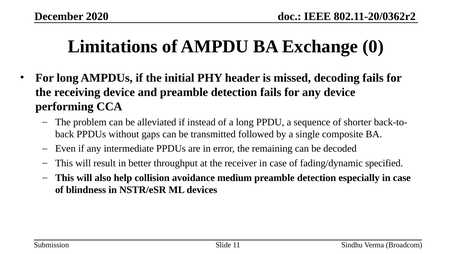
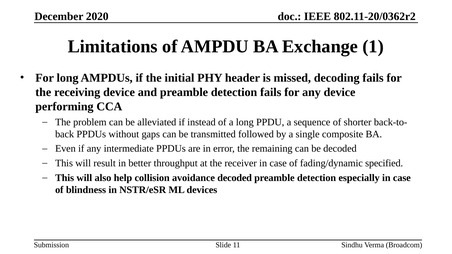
0: 0 -> 1
avoidance medium: medium -> decoded
